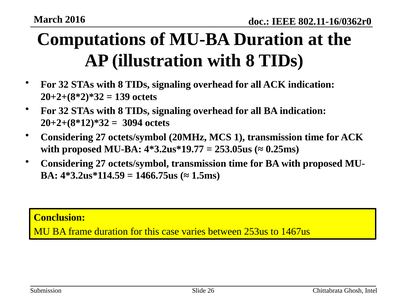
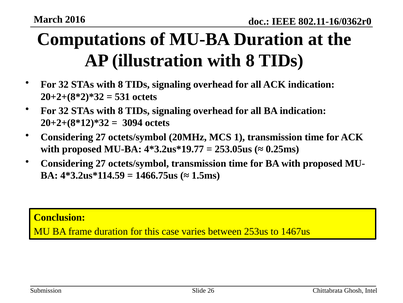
139: 139 -> 531
